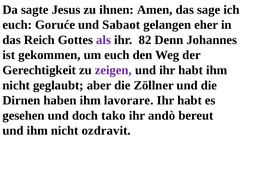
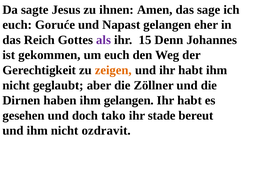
Sabaot: Sabaot -> Napast
82: 82 -> 15
zeigen colour: purple -> orange
ihm lavorare: lavorare -> gelangen
andò: andò -> stade
